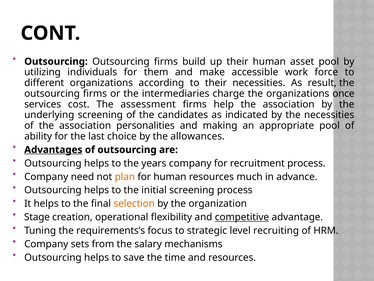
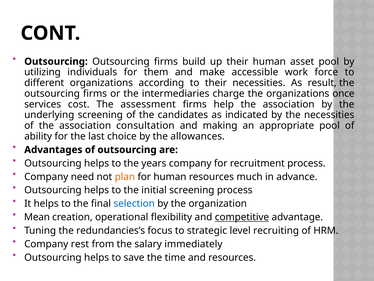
personalities: personalities -> consultation
Advantages underline: present -> none
selection colour: orange -> blue
Stage: Stage -> Mean
requirements’s: requirements’s -> redundancies’s
sets: sets -> rest
mechanisms: mechanisms -> immediately
